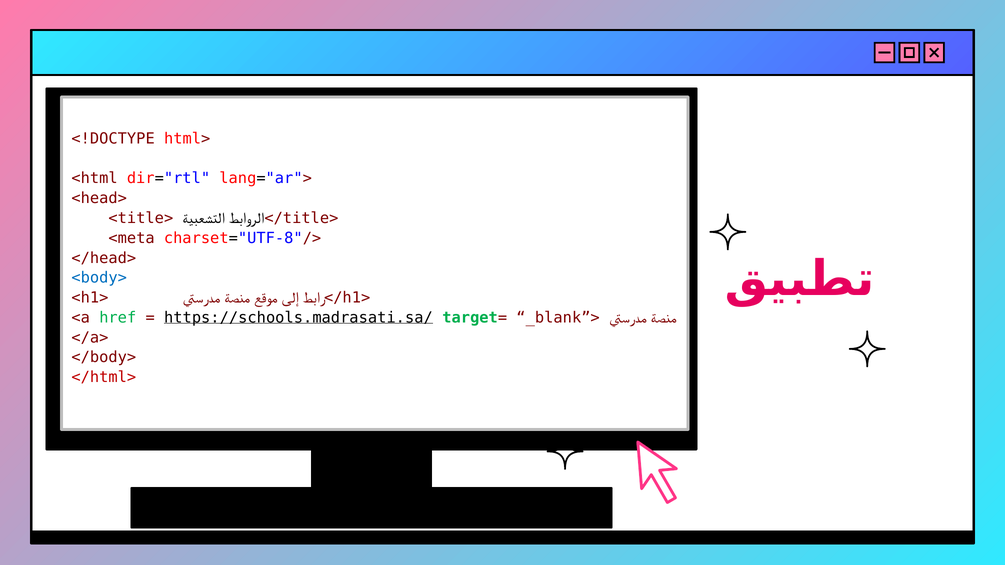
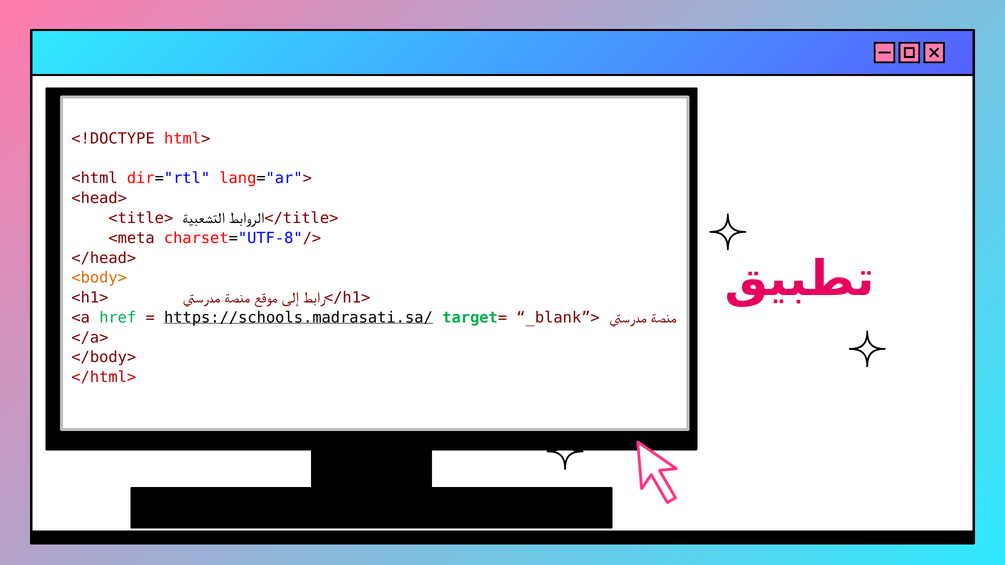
<body> colour: blue -> orange
